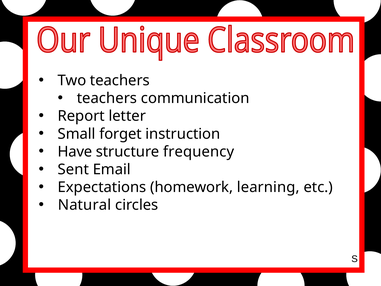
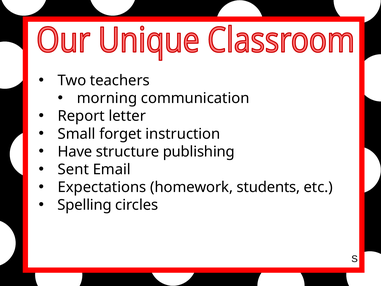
teachers at (107, 98): teachers -> morning
frequency: frequency -> publishing
learning: learning -> students
Natural: Natural -> Spelling
